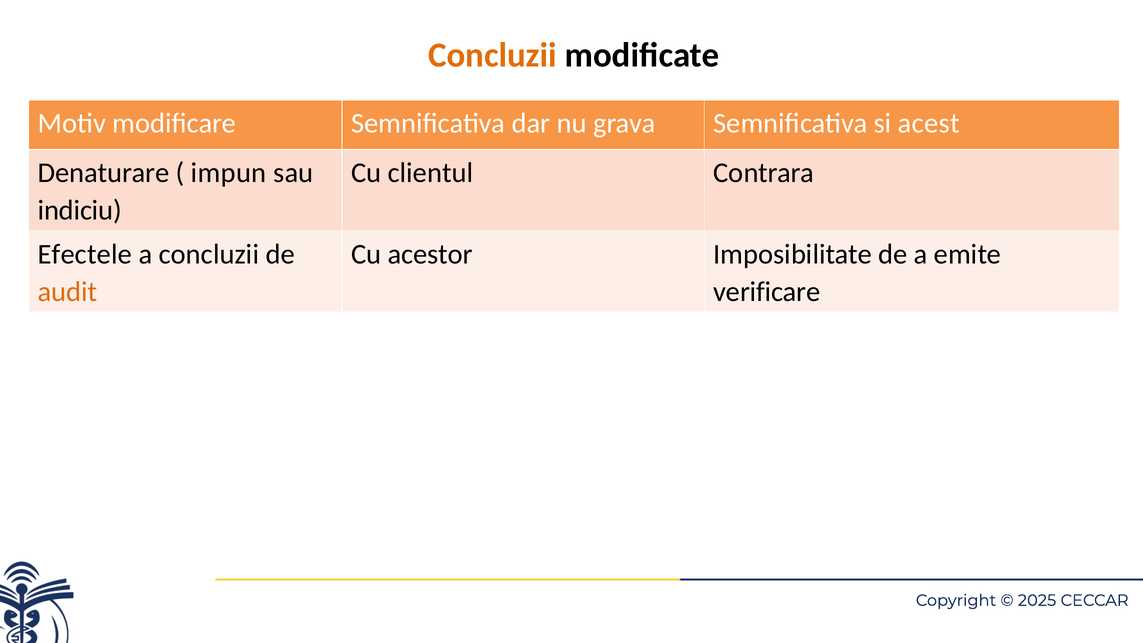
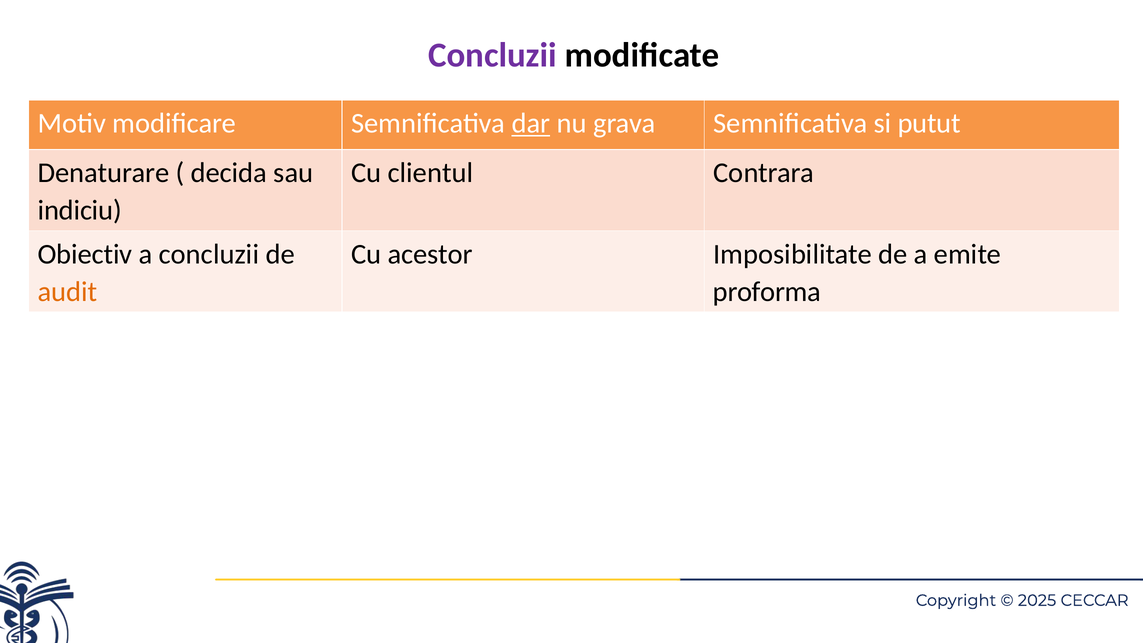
Concluzii at (493, 55) colour: orange -> purple
dar underline: none -> present
acest: acest -> putut
impun: impun -> decida
Efectele: Efectele -> Obiectiv
verificare: verificare -> proforma
